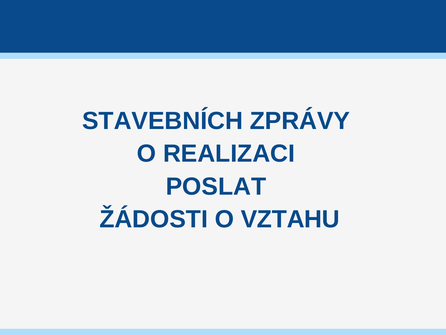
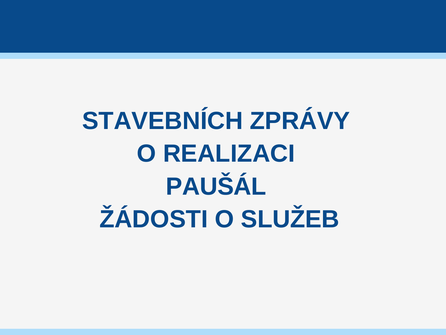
POSLAT: POSLAT -> PAUŠÁL
VZTAHU: VZTAHU -> SLUŽEB
